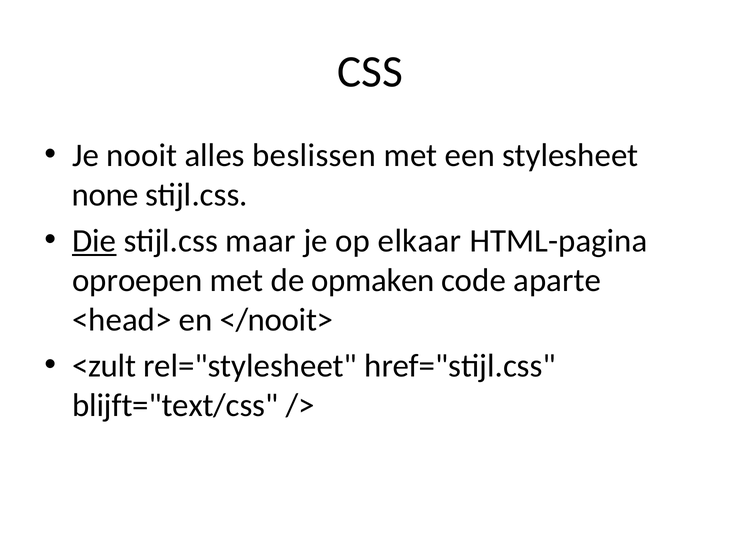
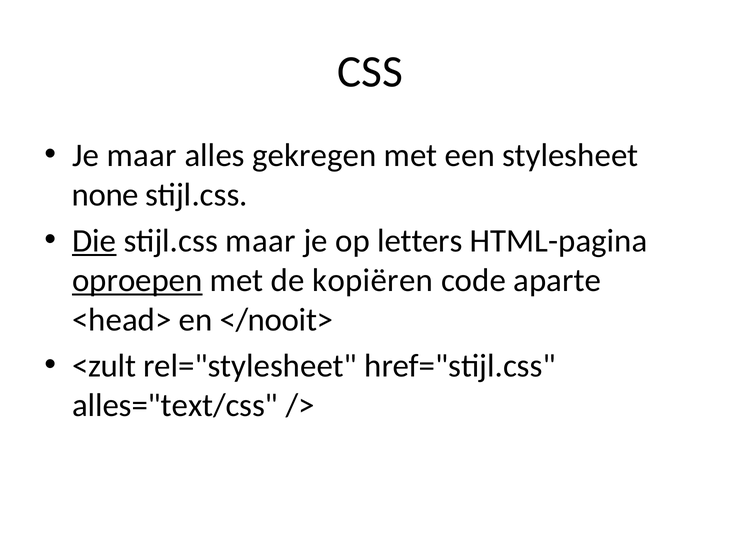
Je nooit: nooit -> maar
beslissen: beslissen -> gekregen
elkaar: elkaar -> letters
oproepen underline: none -> present
opmaken: opmaken -> kopiëren
blijft="text/css: blijft="text/css -> alles="text/css
